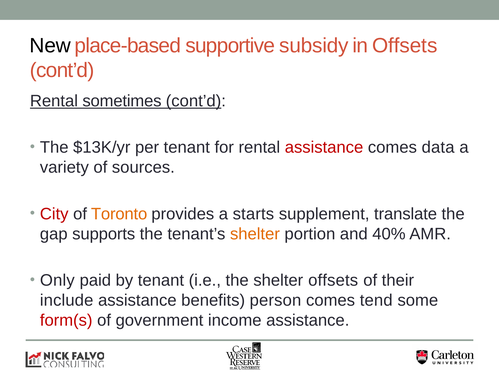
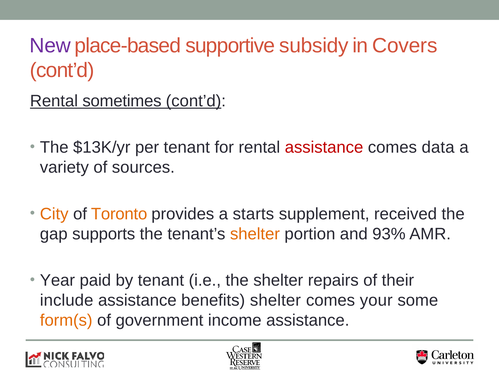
New colour: black -> purple
in Offsets: Offsets -> Covers
City colour: red -> orange
translate: translate -> received
40%: 40% -> 93%
Only: Only -> Year
shelter offsets: offsets -> repairs
benefits person: person -> shelter
tend: tend -> your
form(s colour: red -> orange
